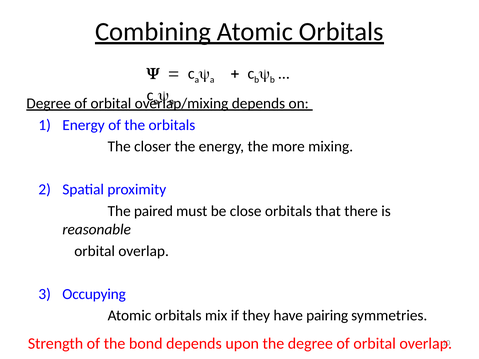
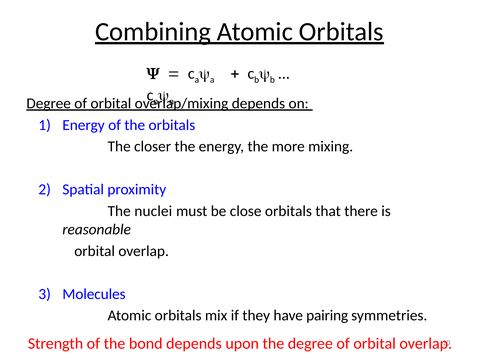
paired: paired -> nuclei
Occupying: Occupying -> Molecules
